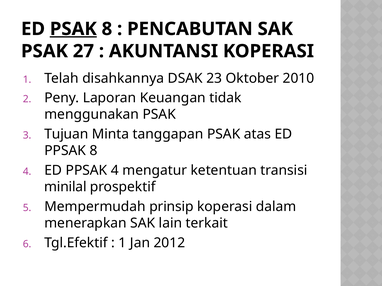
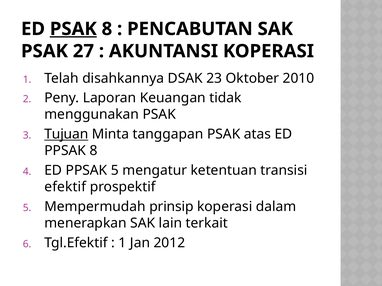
Tujuan underline: none -> present
PPSAK 4: 4 -> 5
minilal: minilal -> efektif
